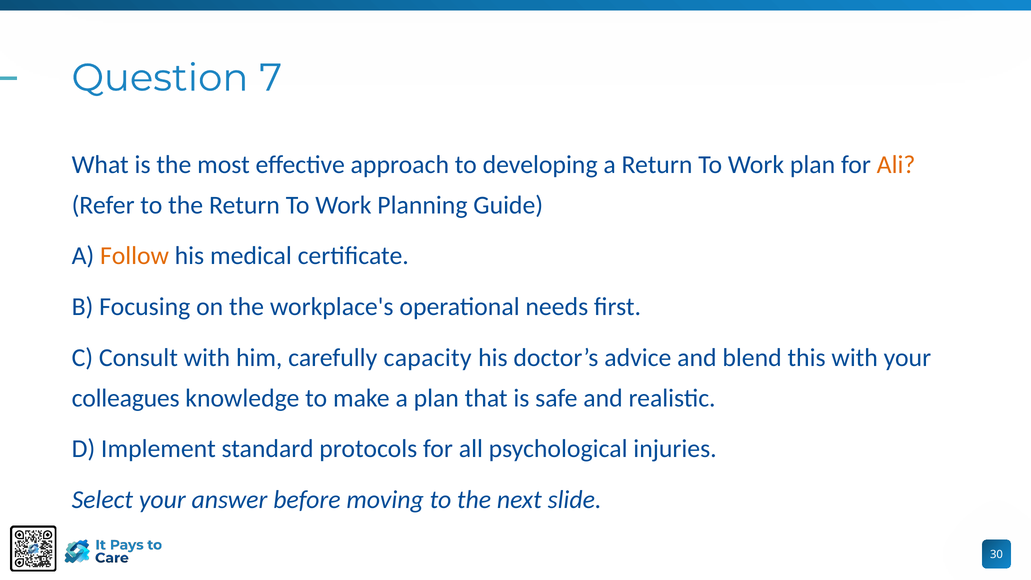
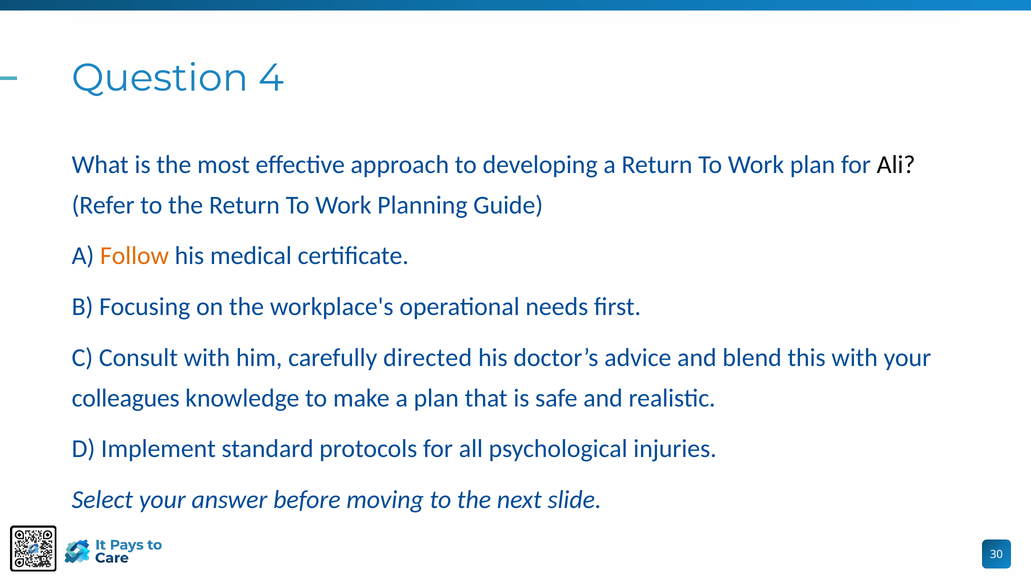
7: 7 -> 4
Ali colour: orange -> black
capacity: capacity -> directed
